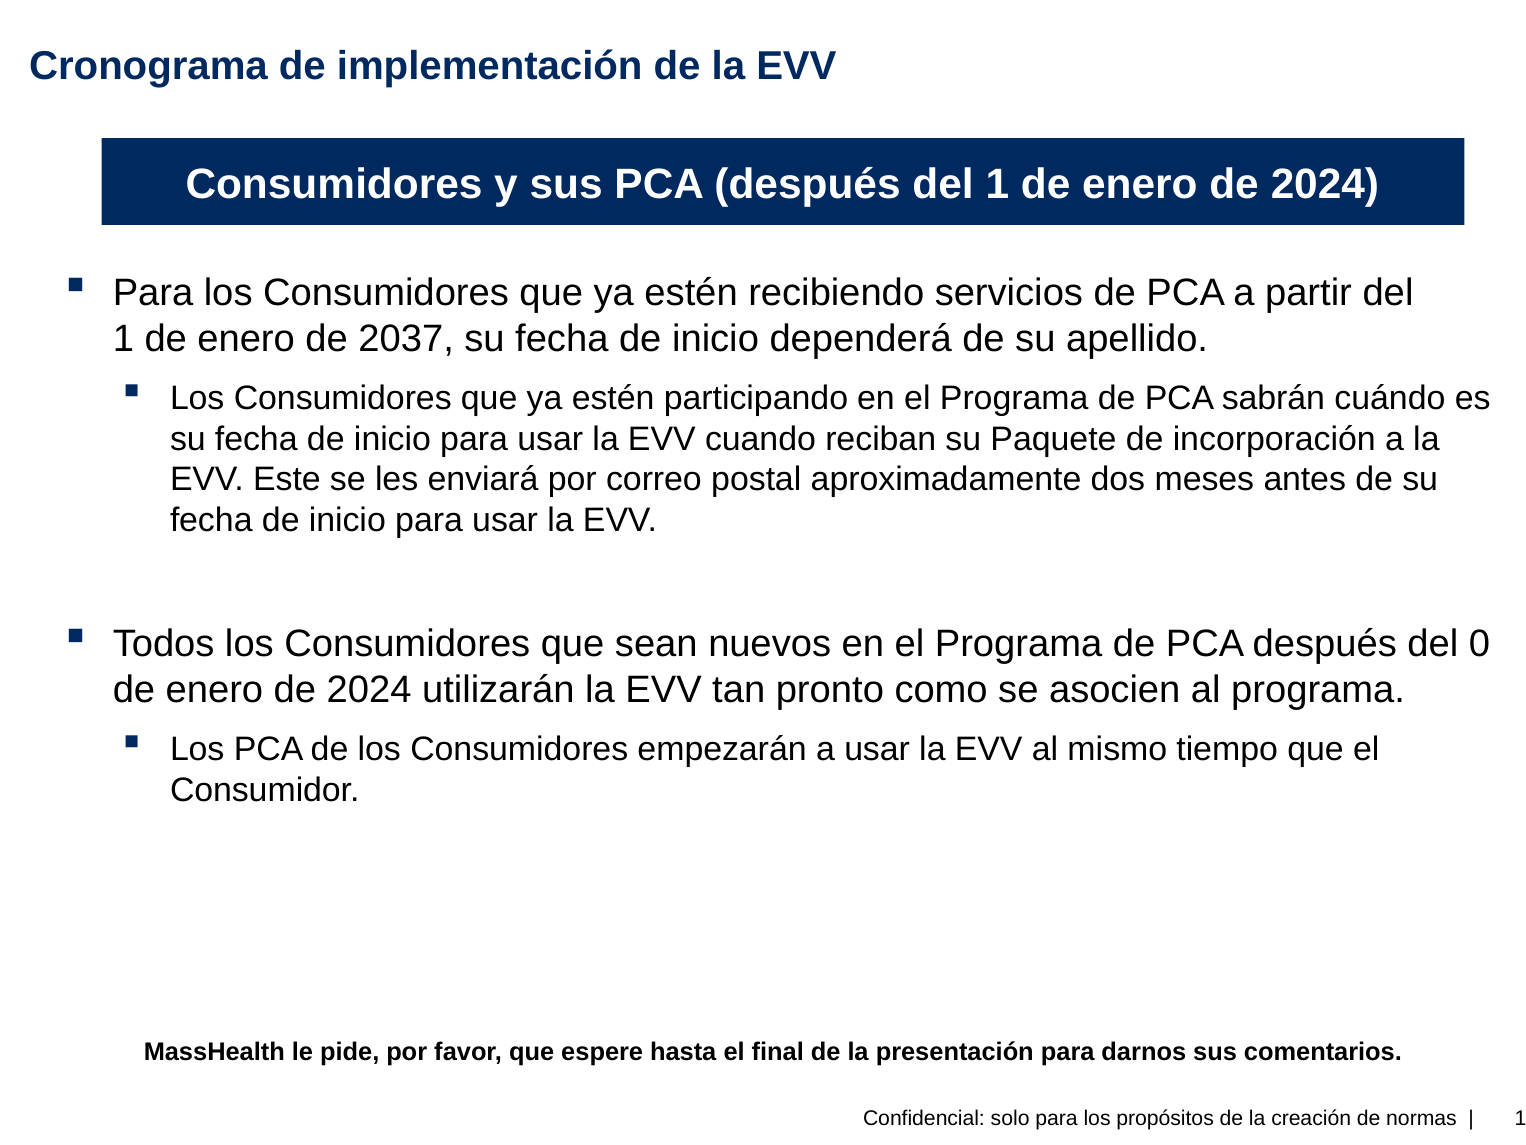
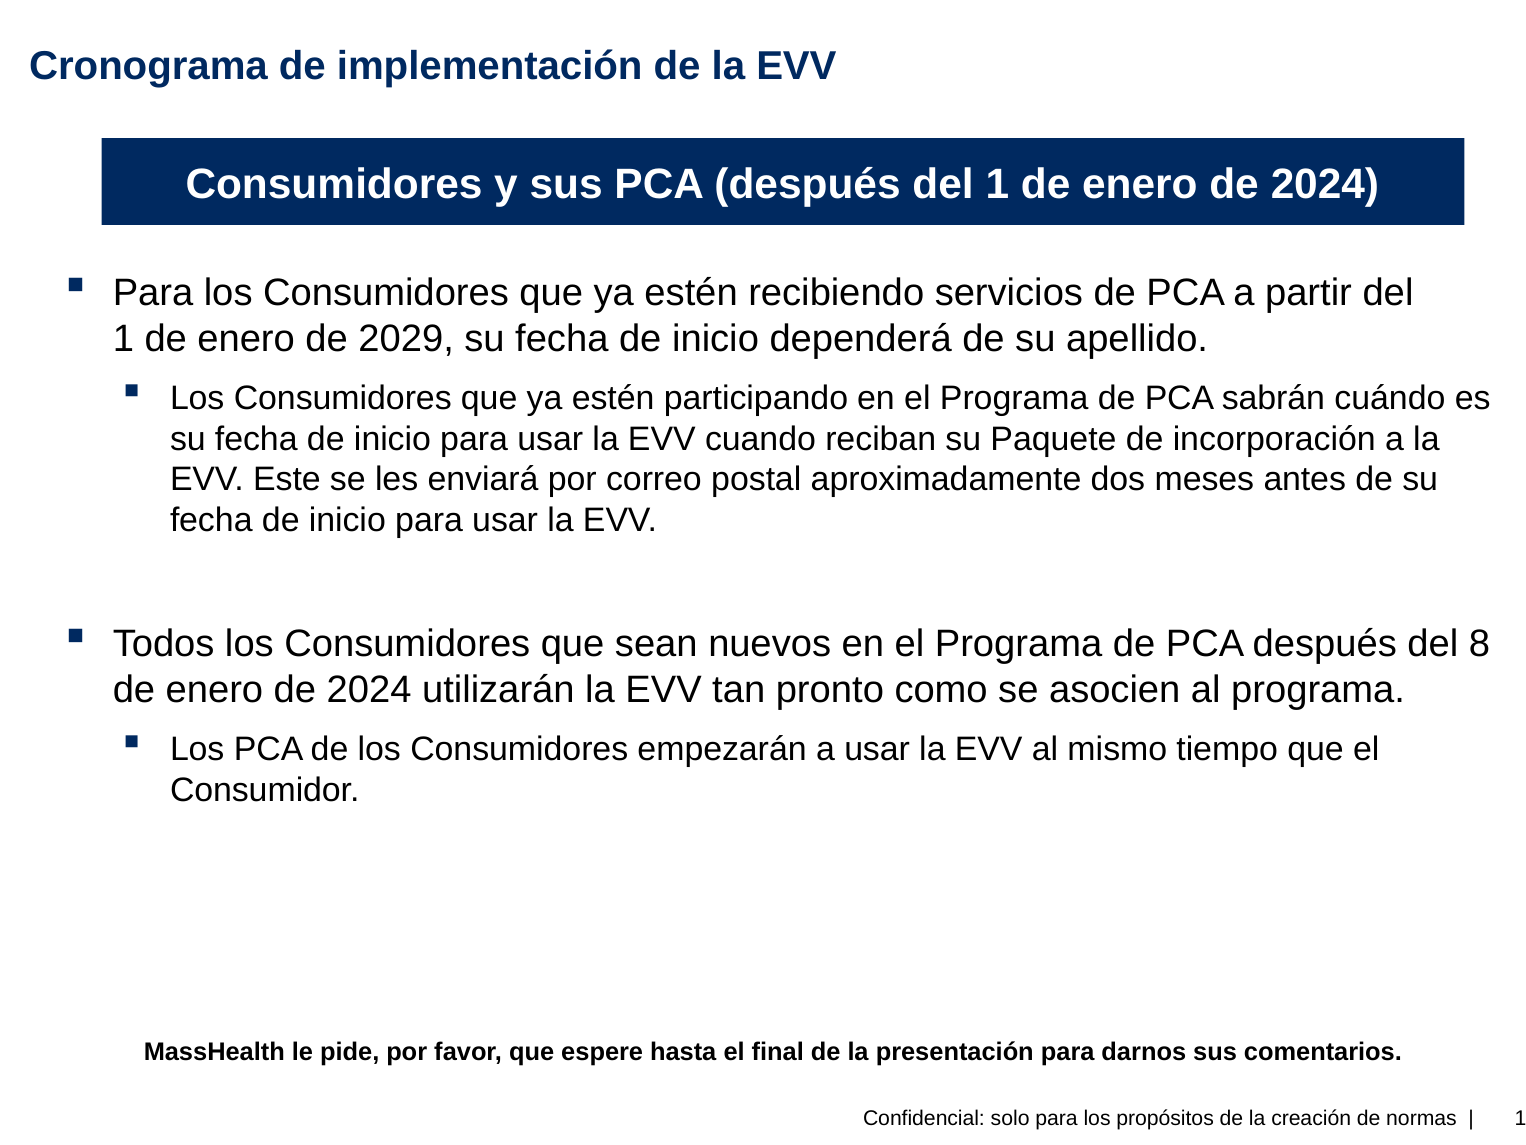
2037: 2037 -> 2029
0: 0 -> 8
